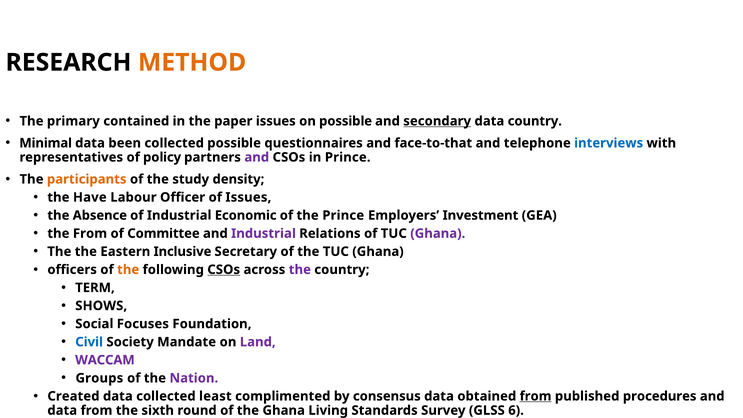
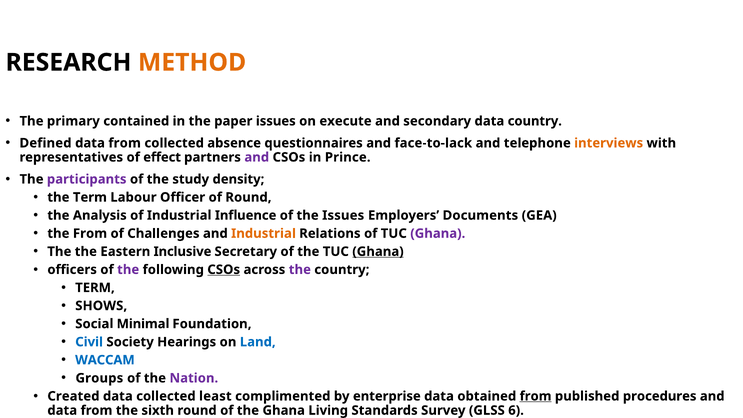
on possible: possible -> execute
secondary underline: present -> none
Minimal: Minimal -> Defined
been at (125, 143): been -> from
collected possible: possible -> absence
face-to-that: face-to-that -> face-to-lack
interviews colour: blue -> orange
policy: policy -> effect
participants colour: orange -> purple
the Have: Have -> Term
of Issues: Issues -> Round
Absence: Absence -> Analysis
Economic: Economic -> Influence
the Prince: Prince -> Issues
Investment: Investment -> Documents
Committee: Committee -> Challenges
Industrial at (263, 233) colour: purple -> orange
Ghana at (378, 252) underline: none -> present
the at (128, 270) colour: orange -> purple
Focuses: Focuses -> Minimal
Mandate: Mandate -> Hearings
Land colour: purple -> blue
WACCAM colour: purple -> blue
consensus: consensus -> enterprise
